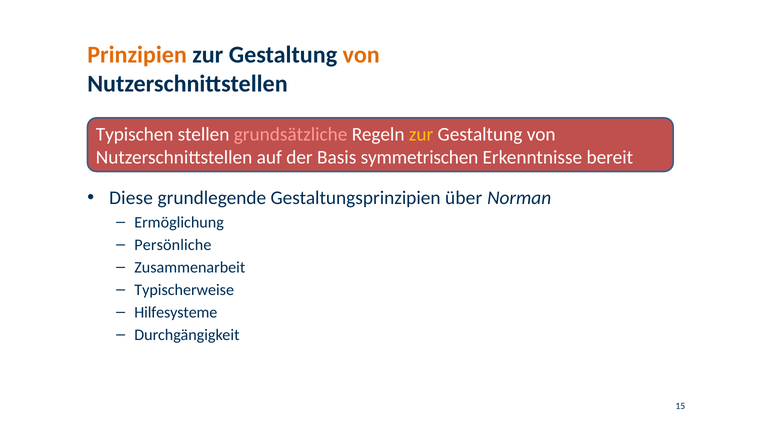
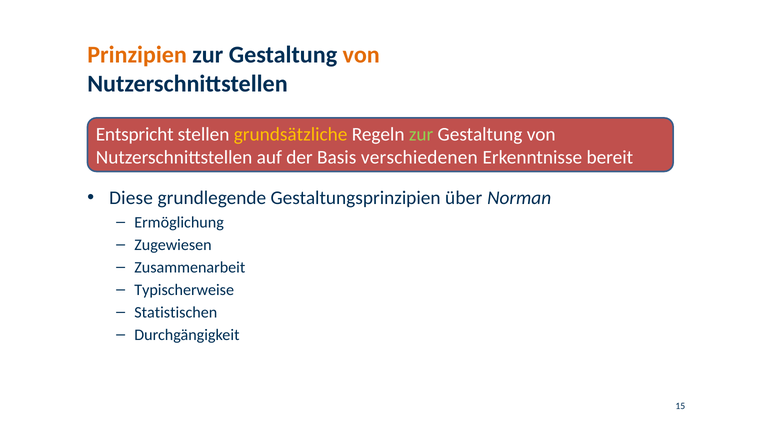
Typischen: Typischen -> Entspricht
grundsätzliche colour: pink -> yellow
zur at (421, 135) colour: yellow -> light green
symmetrischen: symmetrischen -> verschiedenen
Persönliche: Persönliche -> Zugewiesen
Hilfesysteme: Hilfesysteme -> Statistischen
